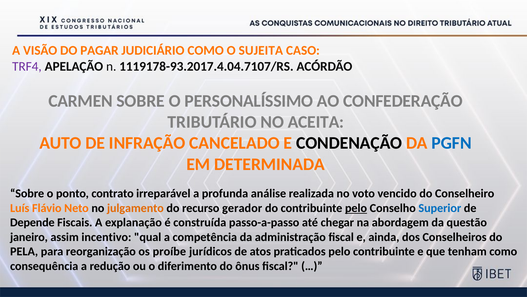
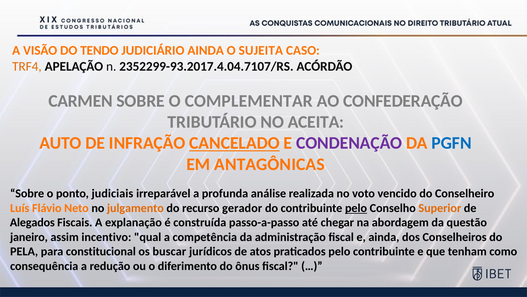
PAGAR: PAGAR -> TENDO
JUDICIÁRIO COMO: COMO -> AINDA
TRF4 colour: purple -> orange
1119178-93.2017.4.04.7107/RS: 1119178-93.2017.4.04.7107/RS -> 2352299-93.2017.4.04.7107/RS
PERSONALÍSSIMO: PERSONALÍSSIMO -> COMPLEMENTAR
CANCELADO underline: none -> present
CONDENAÇÃO colour: black -> purple
DETERMINADA: DETERMINADA -> ANTAGÔNICAS
contrato: contrato -> judiciais
Superior colour: blue -> orange
Depende: Depende -> Alegados
reorganização: reorganização -> constitucional
proíbe: proíbe -> buscar
